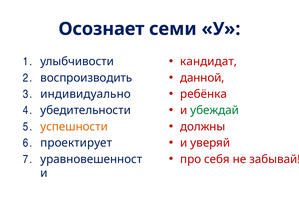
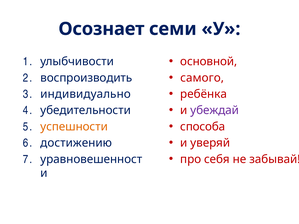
кандидат: кандидат -> основной
данной: данной -> самого
убеждай colour: green -> purple
должны: должны -> способа
проектирует: проектирует -> достижению
